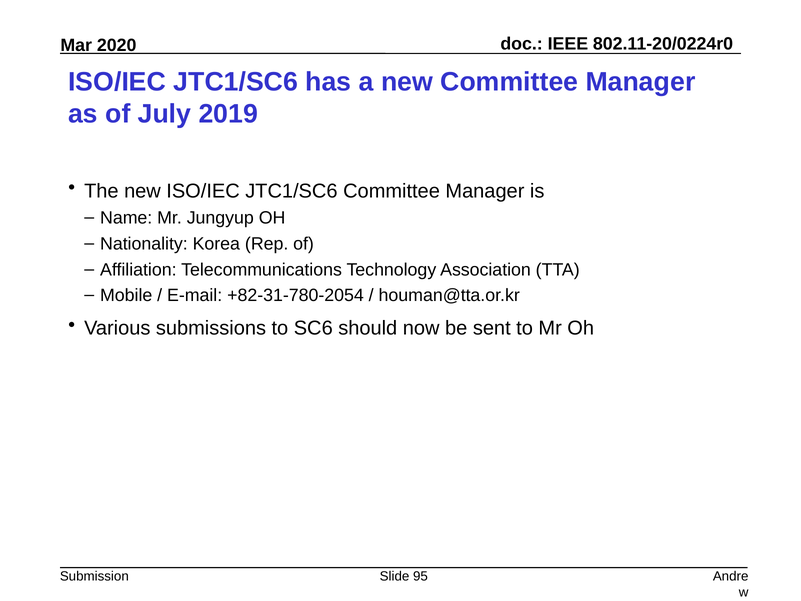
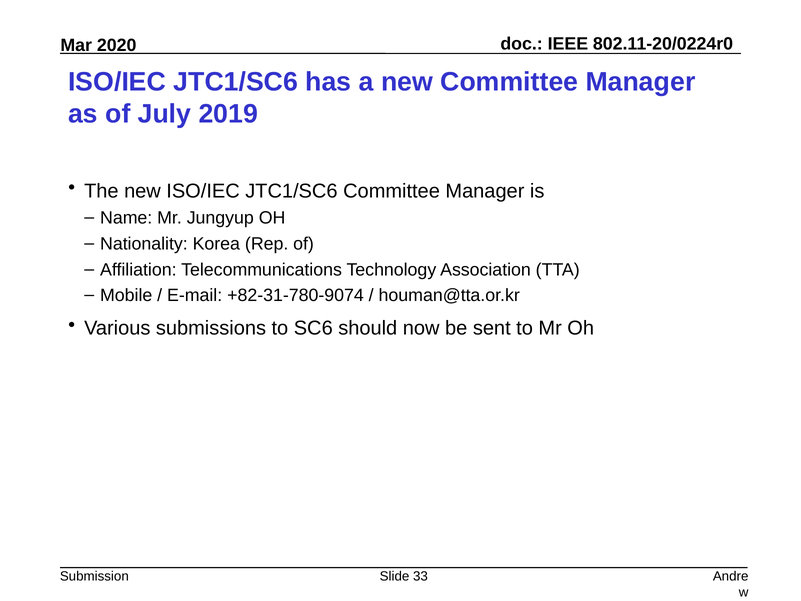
+82-31-780-2054: +82-31-780-2054 -> +82-31-780-9074
95: 95 -> 33
